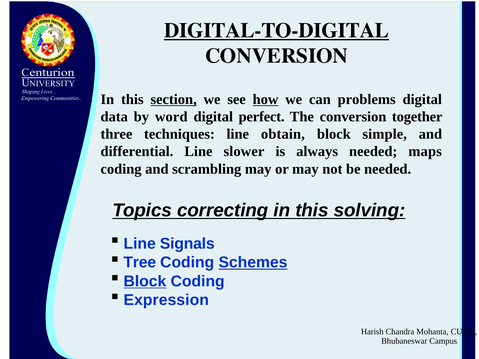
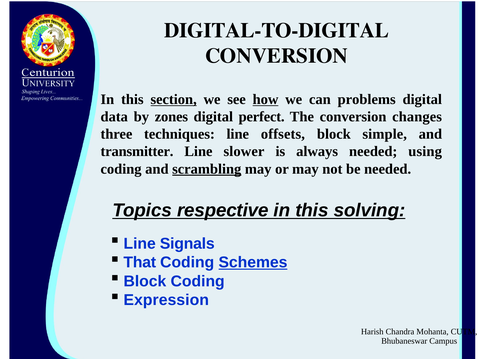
DIGITAL-TO-DIGITAL underline: present -> none
word: word -> zones
together: together -> changes
obtain: obtain -> offsets
differential: differential -> transmitter
maps: maps -> using
scrambling underline: none -> present
correcting: correcting -> respective
Tree: Tree -> That
Block at (145, 281) underline: present -> none
